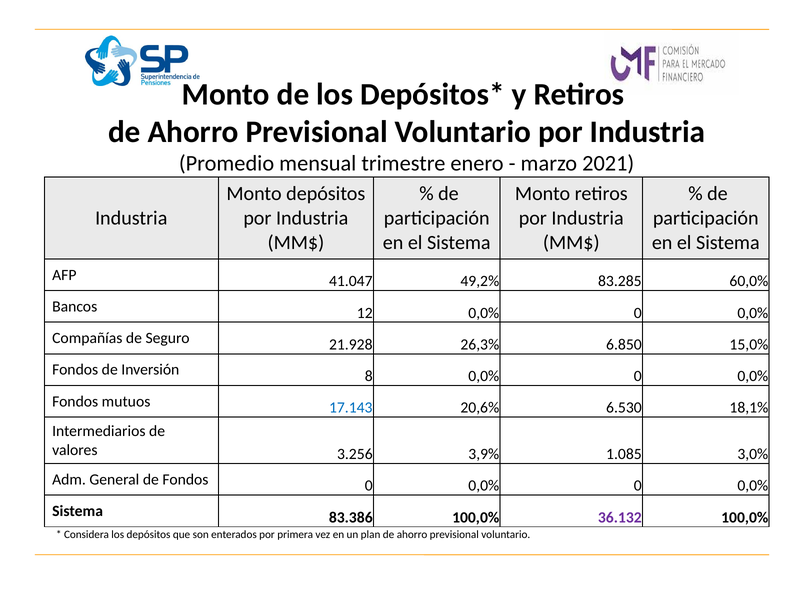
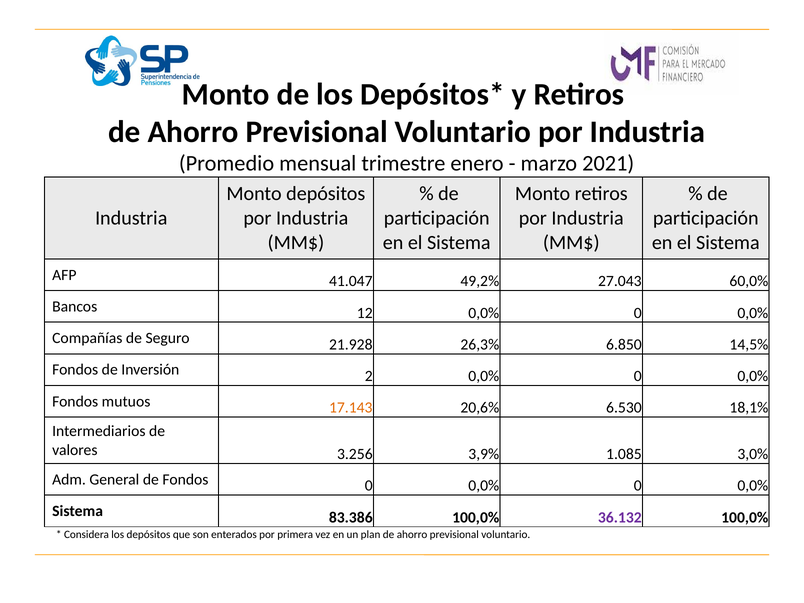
83.285: 83.285 -> 27.043
15,0%: 15,0% -> 14,5%
8: 8 -> 2
17.143 colour: blue -> orange
